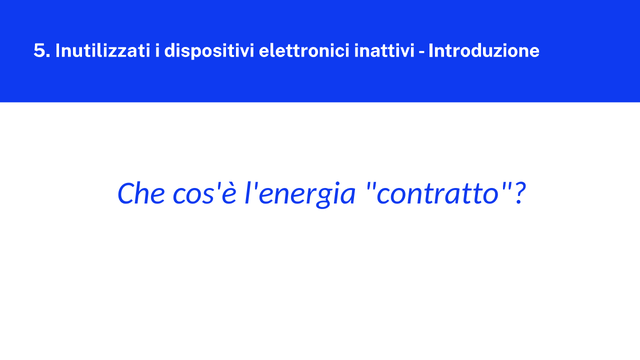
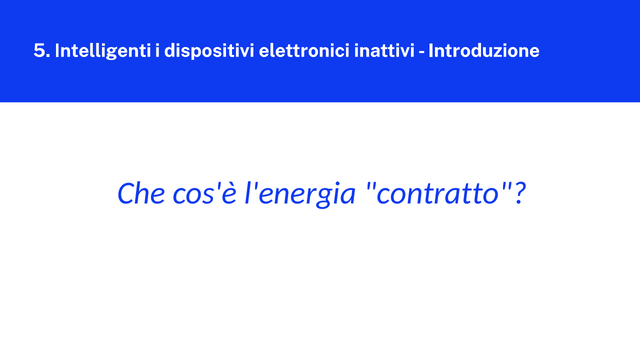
Inutilizzati: Inutilizzati -> Intelligenti
